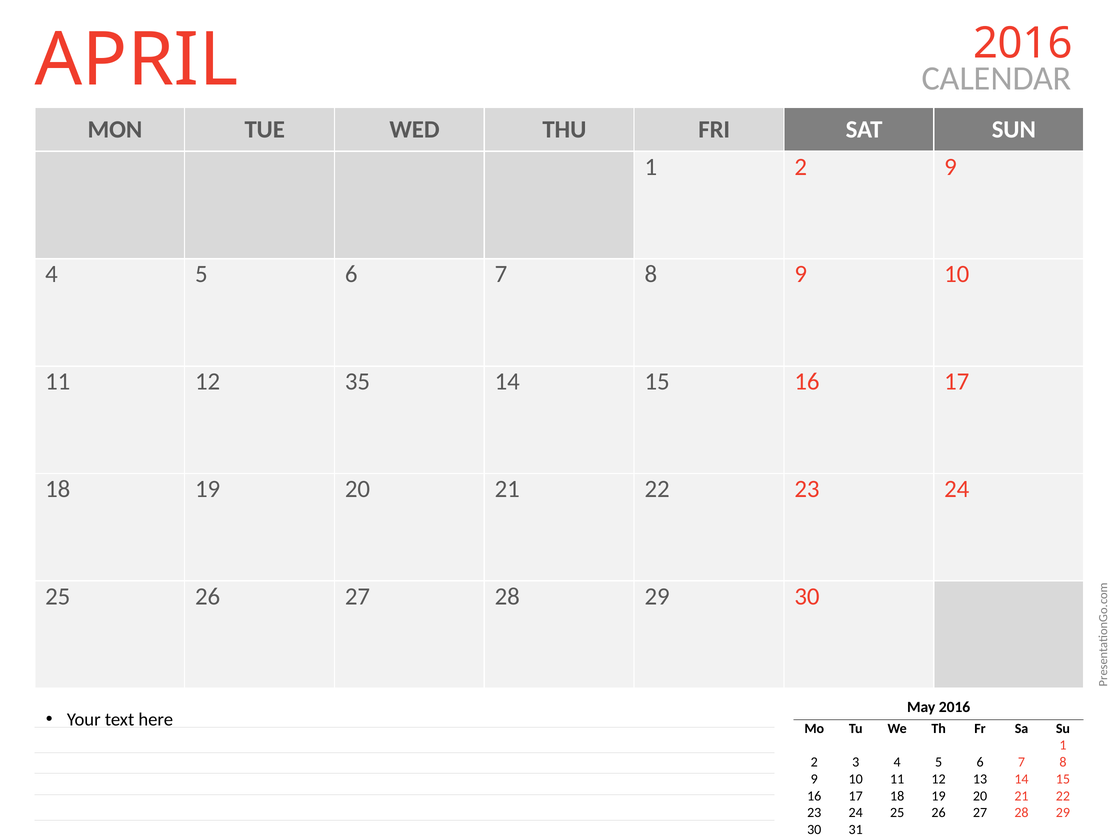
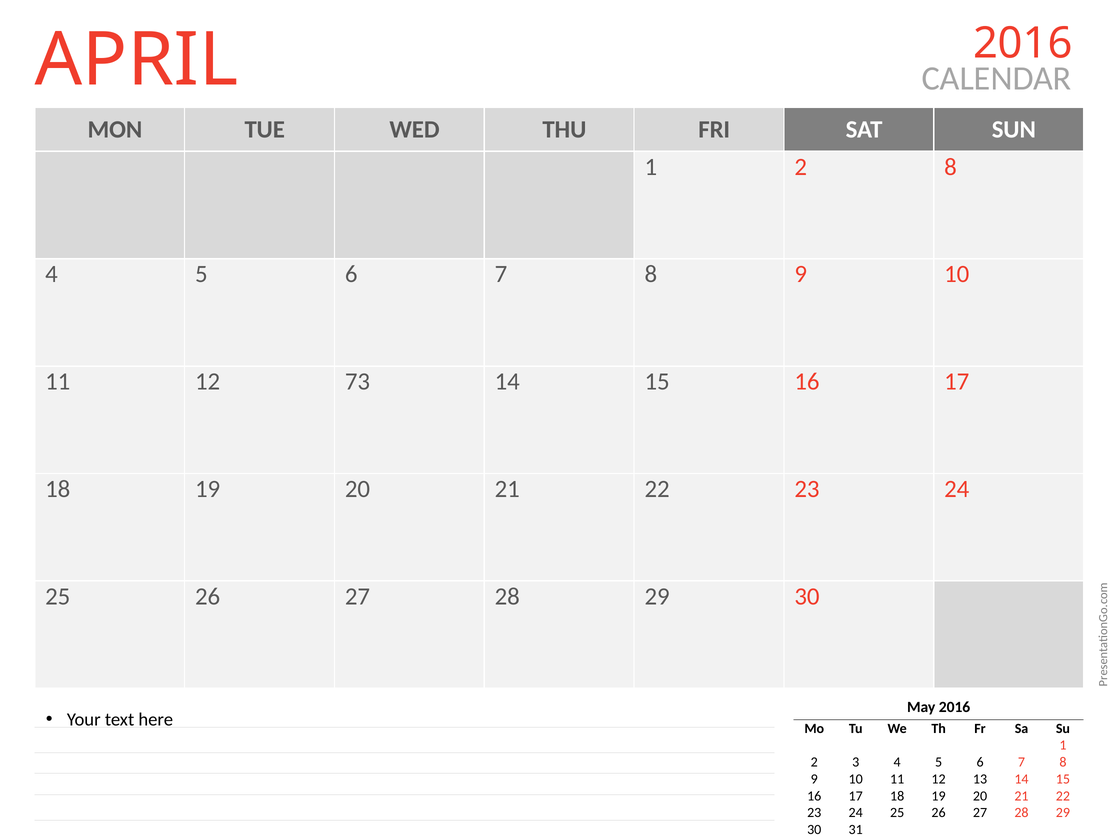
2 9: 9 -> 8
35: 35 -> 73
